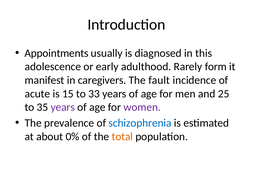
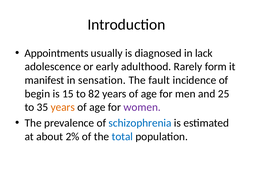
this: this -> lack
caregivers: caregivers -> sensation
acute: acute -> begin
33: 33 -> 82
years at (63, 107) colour: purple -> orange
0%: 0% -> 2%
total colour: orange -> blue
